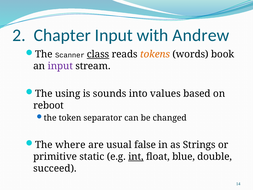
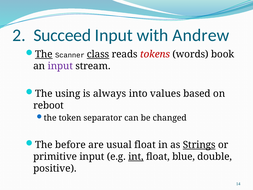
Chapter: Chapter -> Succeed
The at (44, 54) underline: none -> present
tokens colour: orange -> red
sounds: sounds -> always
where: where -> before
usual false: false -> float
Strings underline: none -> present
primitive static: static -> input
succeed: succeed -> positive
